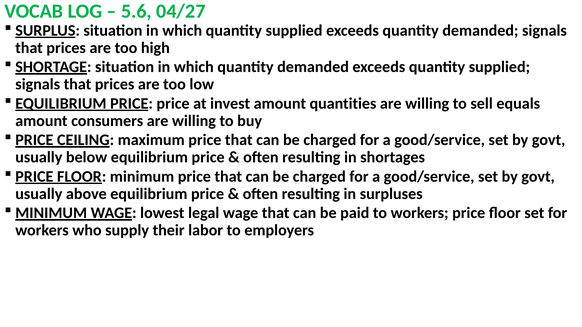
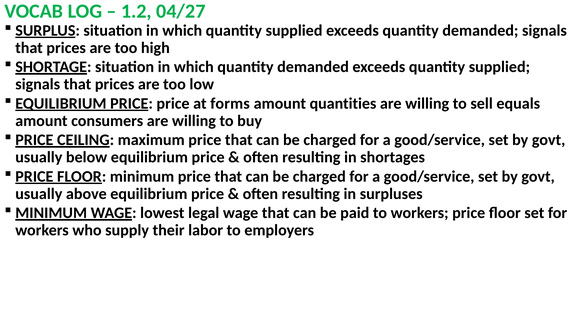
5.6: 5.6 -> 1.2
invest: invest -> forms
